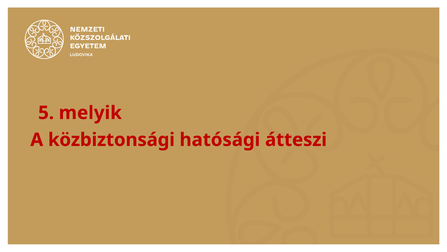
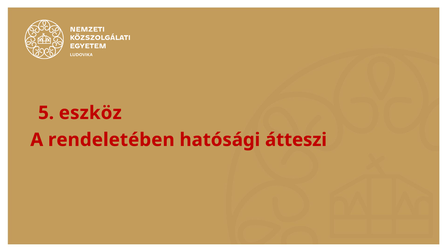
melyik: melyik -> eszköz
közbiztonsági: közbiztonsági -> rendeletében
